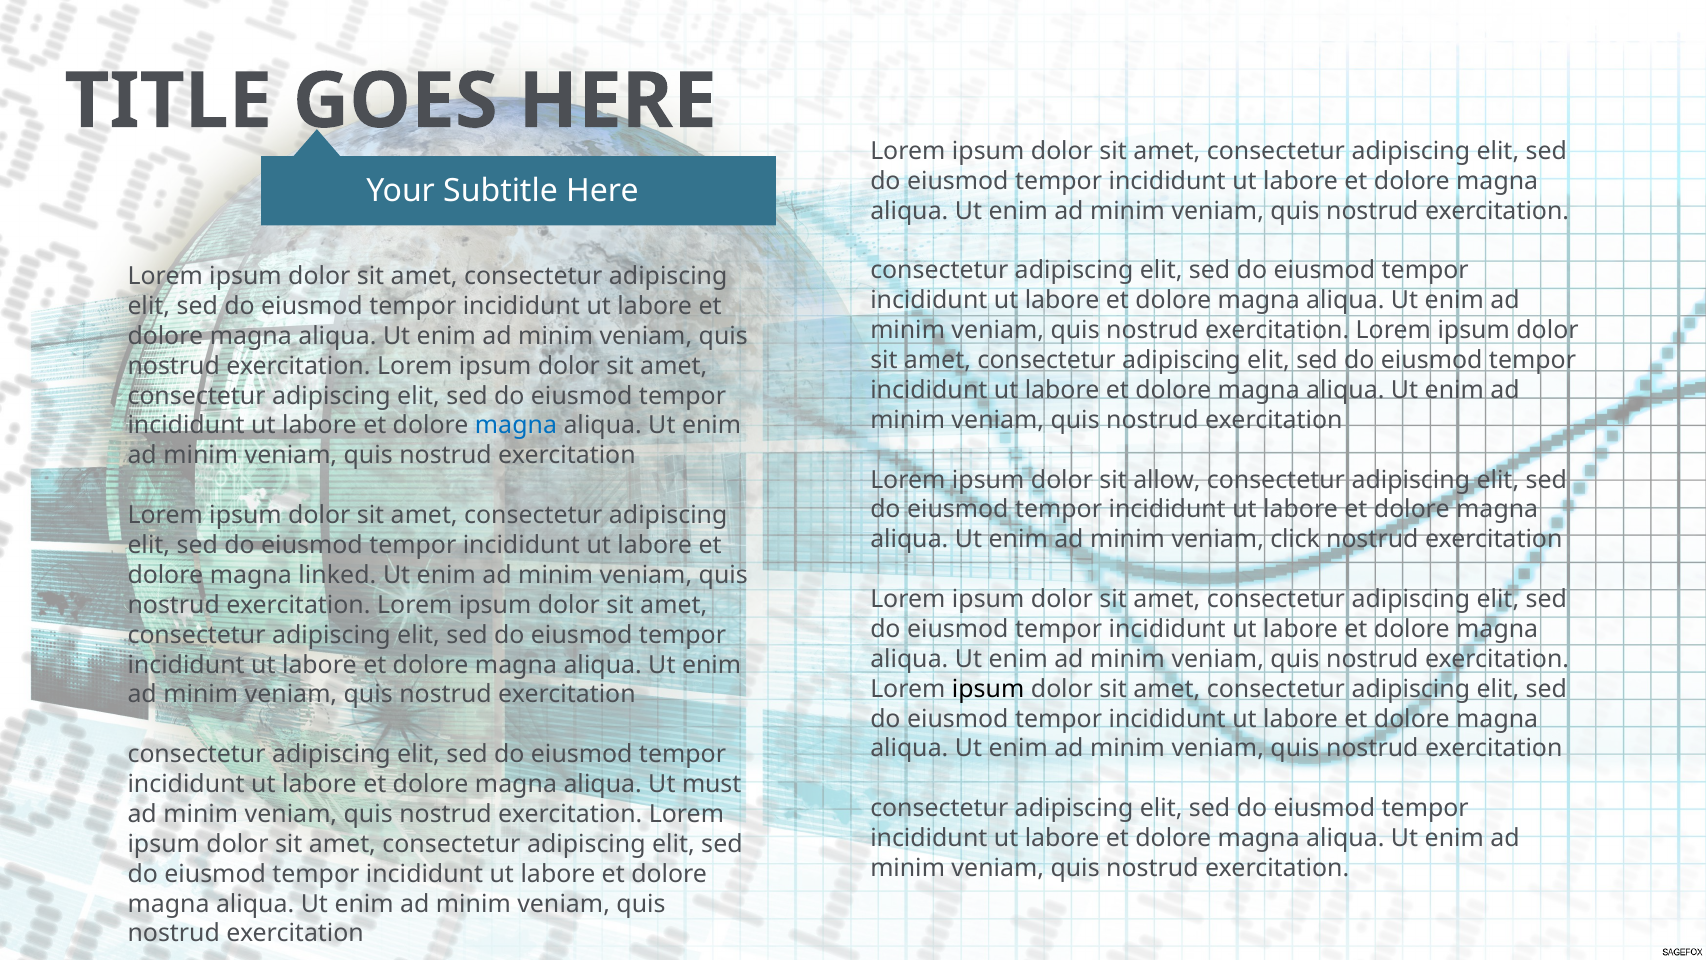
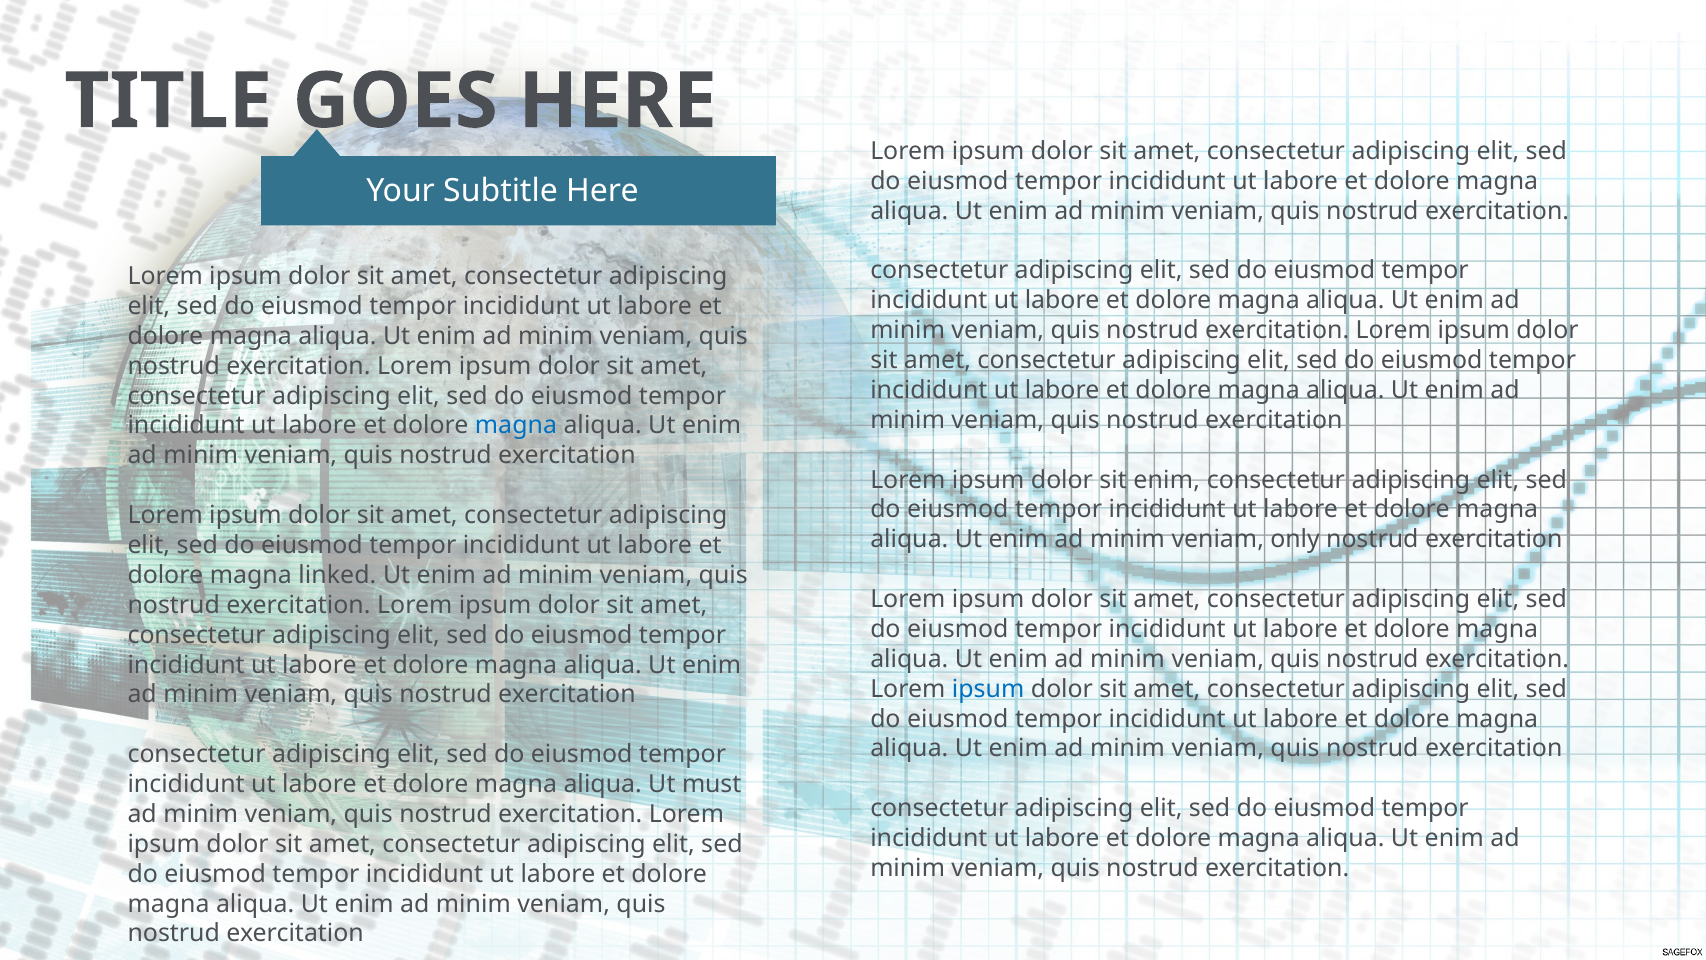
sit allow: allow -> enim
click: click -> only
ipsum at (988, 689) colour: black -> blue
